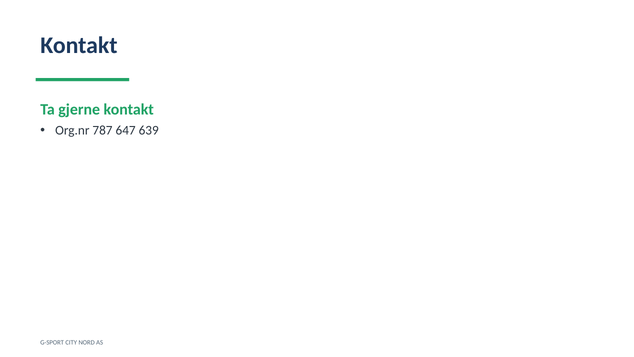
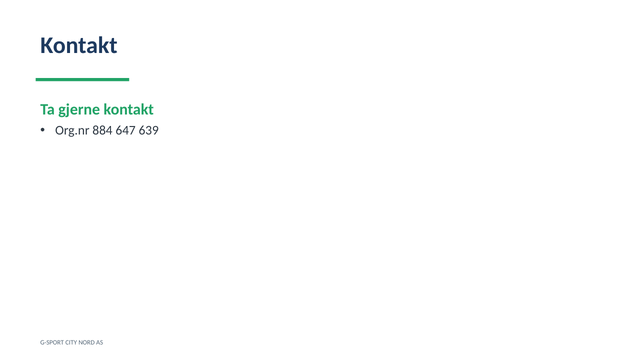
787: 787 -> 884
